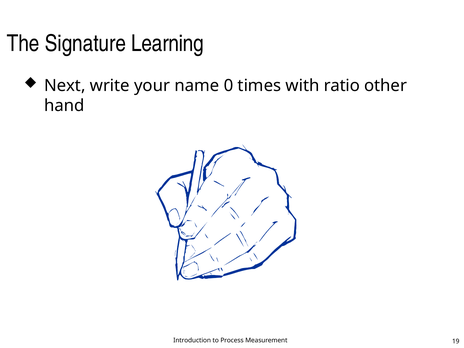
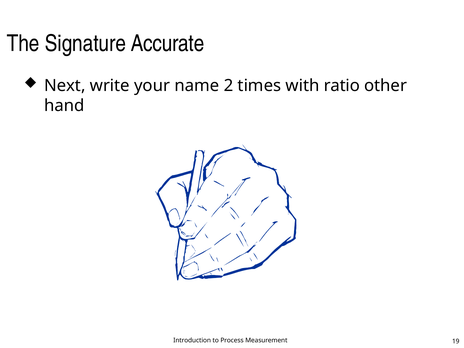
Learning: Learning -> Accurate
0: 0 -> 2
